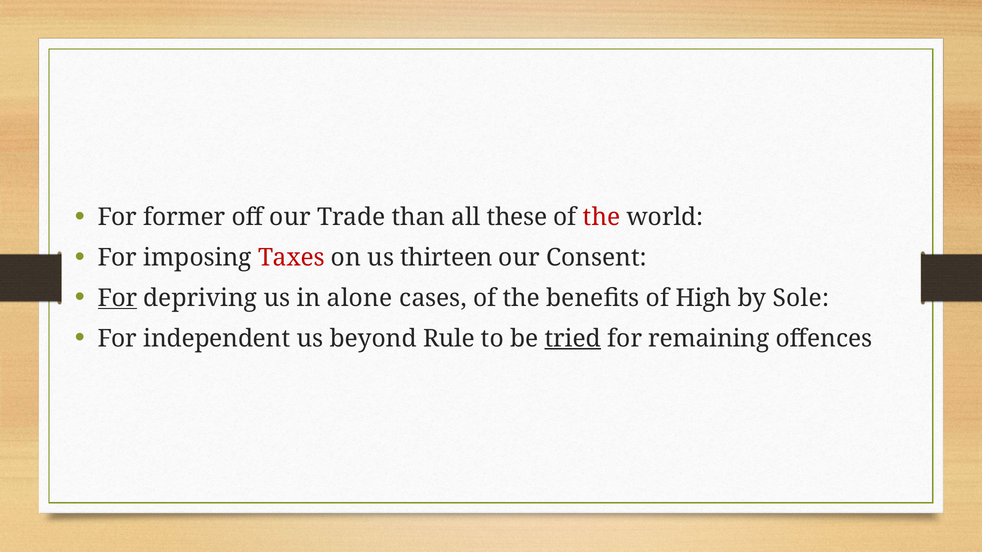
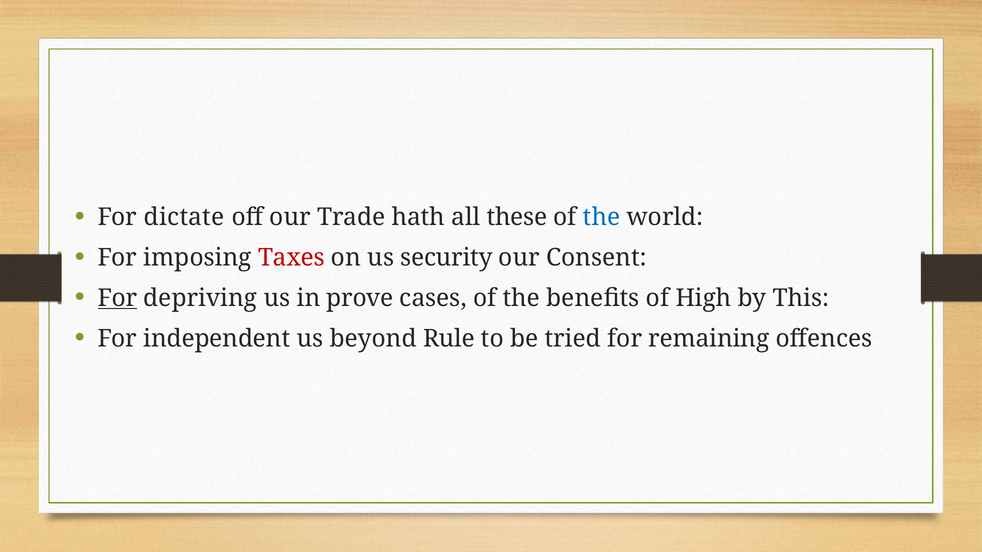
former: former -> dictate
than: than -> hath
the at (602, 217) colour: red -> blue
thirteen: thirteen -> security
alone: alone -> prove
Sole: Sole -> This
tried underline: present -> none
